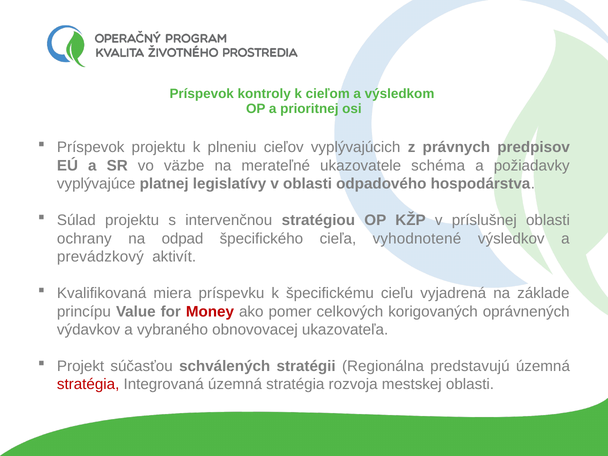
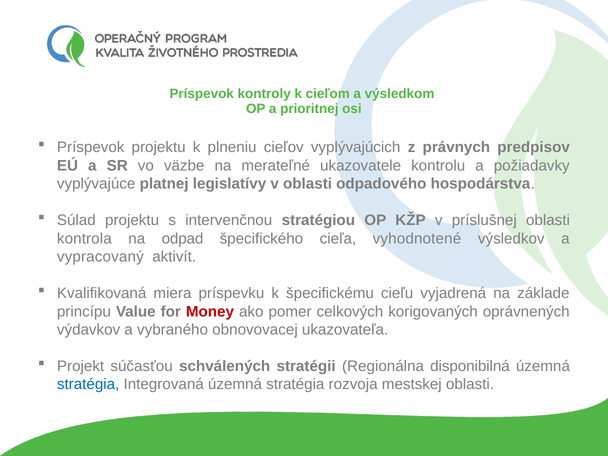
schéma: schéma -> kontrolu
ochrany: ochrany -> kontrola
prevádzkový: prevádzkový -> vypracovaný
predstavujú: predstavujú -> disponibilná
stratégia at (88, 384) colour: red -> blue
